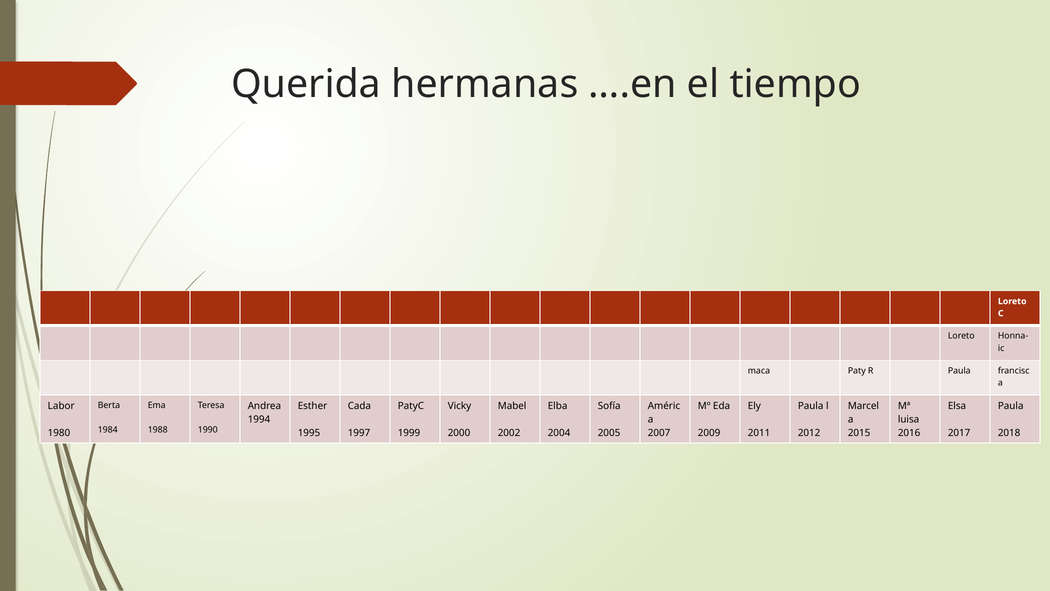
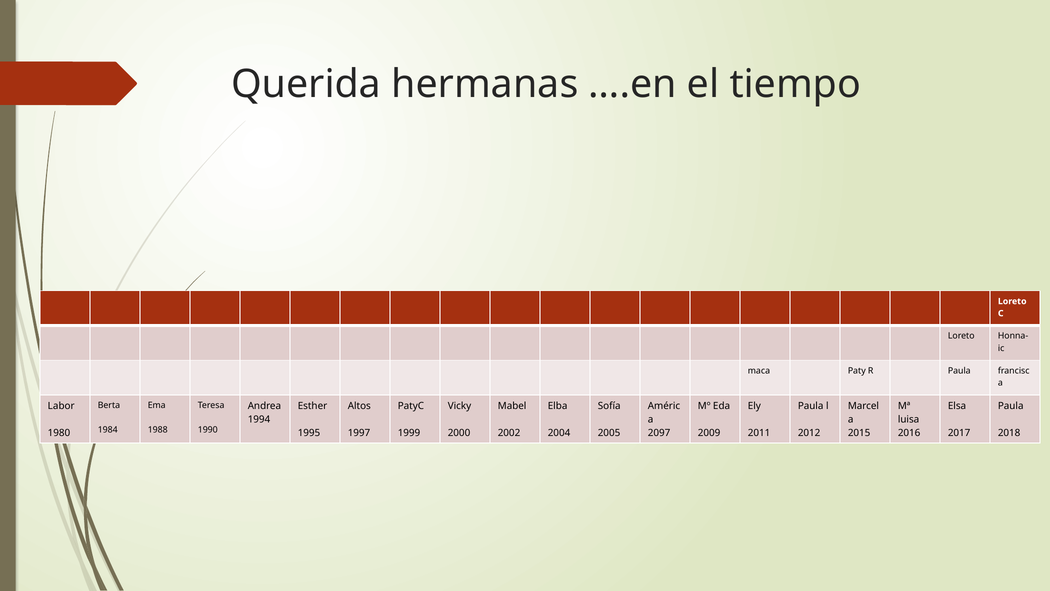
Cada: Cada -> Altos
2007: 2007 -> 2097
